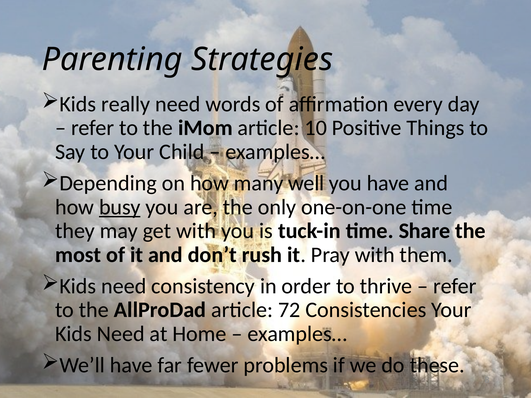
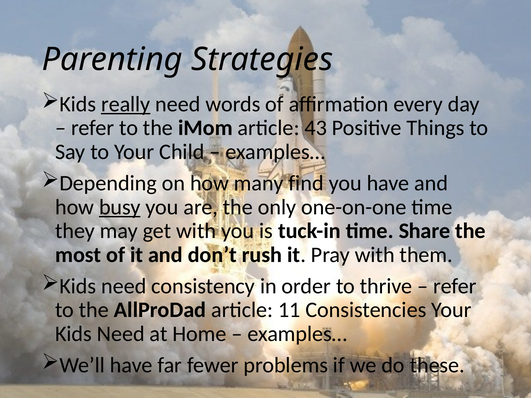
really underline: none -> present
10: 10 -> 43
well: well -> find
72: 72 -> 11
